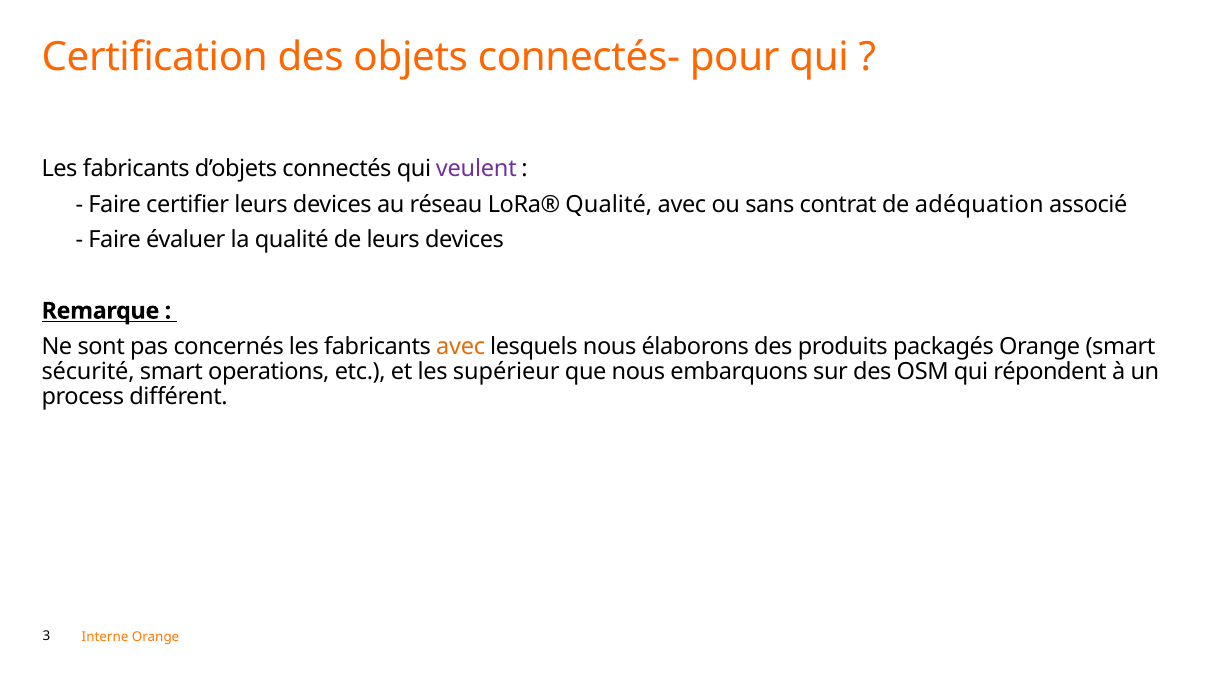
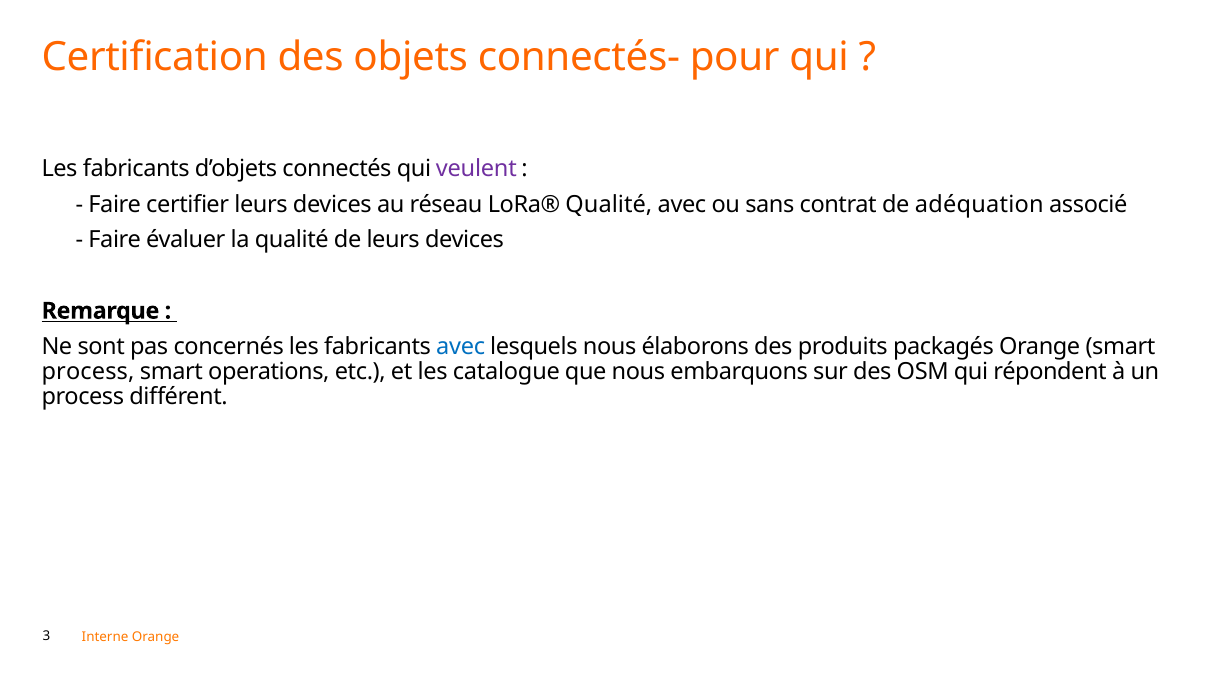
avec at (461, 346) colour: orange -> blue
sécurité at (88, 372): sécurité -> process
supérieur: supérieur -> catalogue
